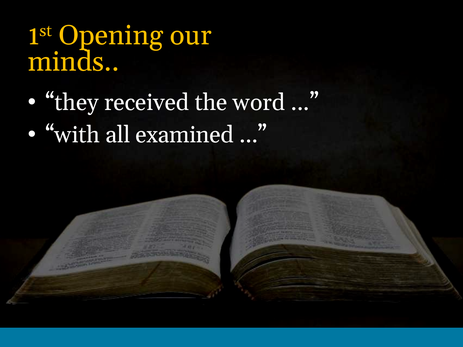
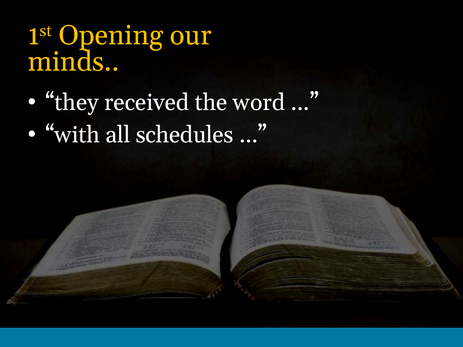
examined: examined -> schedules
